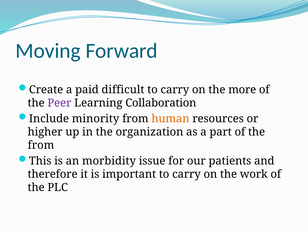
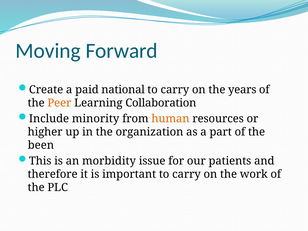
difficult: difficult -> national
more: more -> years
Peer colour: purple -> orange
from at (41, 145): from -> been
